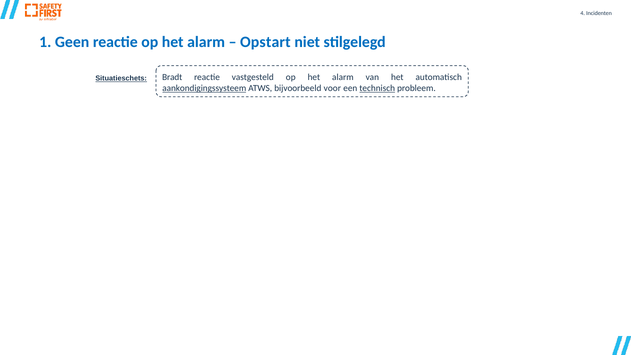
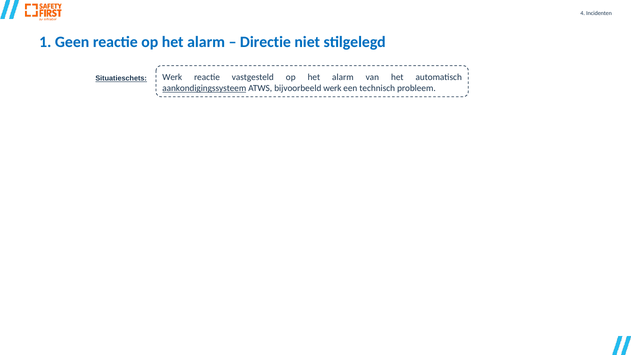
Opstart: Opstart -> Directie
Bradt at (172, 77): Bradt -> Werk
bijvoorbeeld voor: voor -> werk
technisch underline: present -> none
